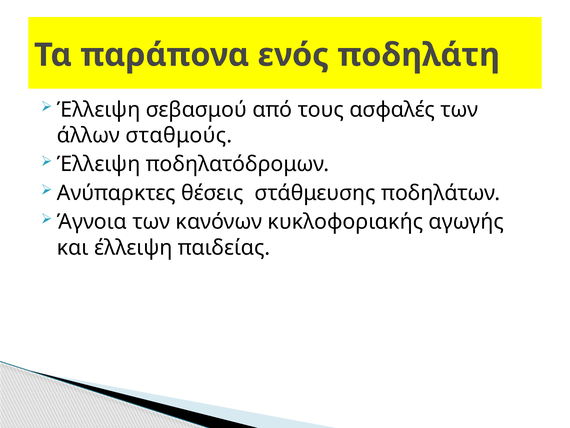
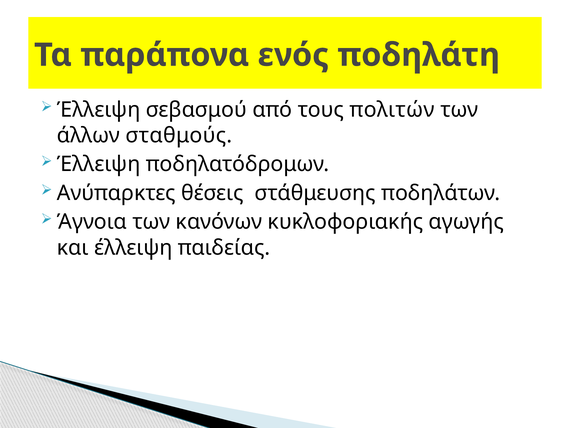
ασφαλές: ασφαλές -> πολιτών
